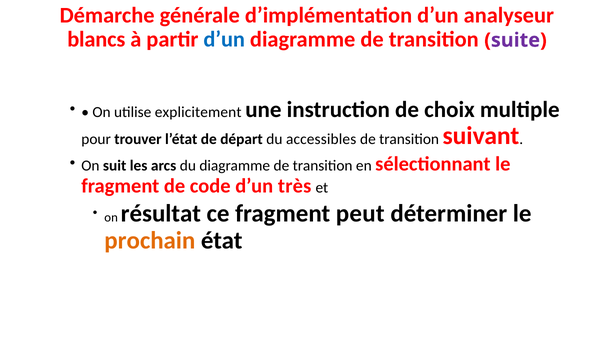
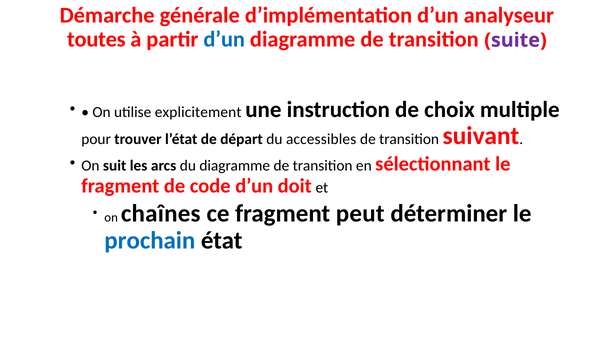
blancs: blancs -> toutes
très: très -> doit
résultat: résultat -> chaînes
prochain colour: orange -> blue
